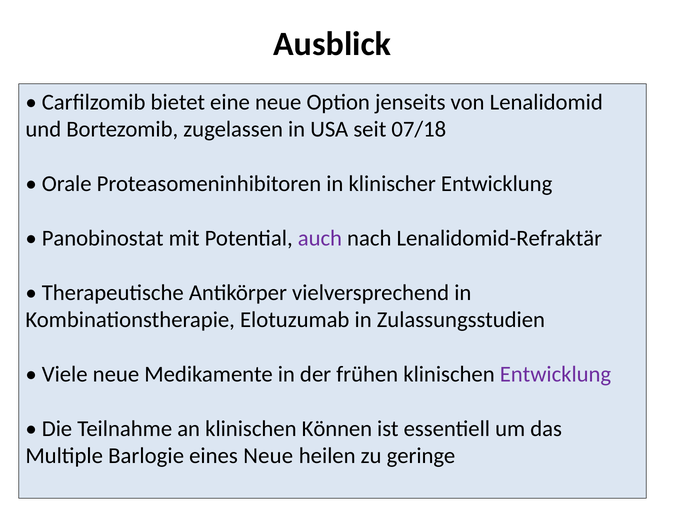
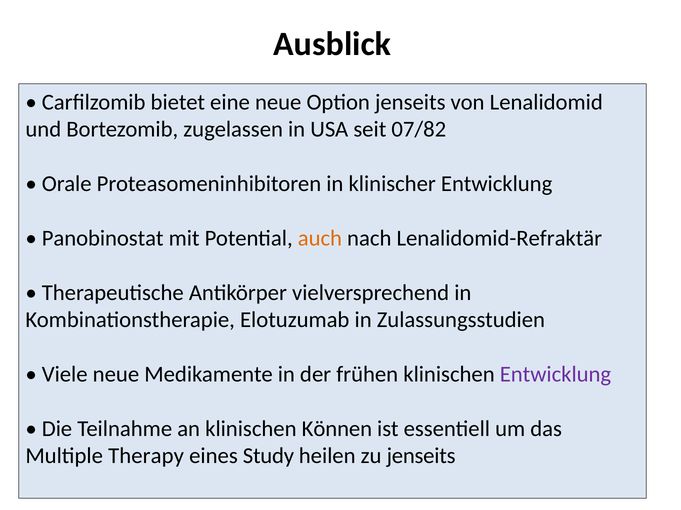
07/18: 07/18 -> 07/82
auch colour: purple -> orange
Barlogie: Barlogie -> Therapy
eines Neue: Neue -> Study
zu geringe: geringe -> jenseits
